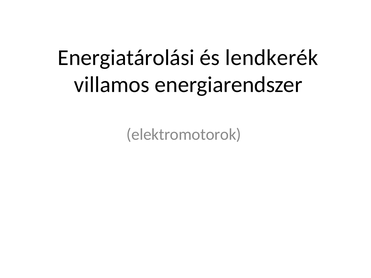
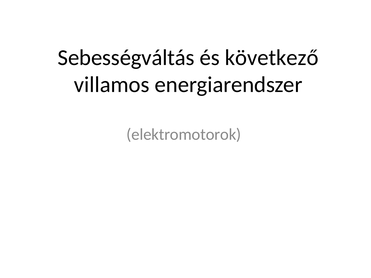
Energiatárolási: Energiatárolási -> Sebességváltás
lendkerék: lendkerék -> következő
